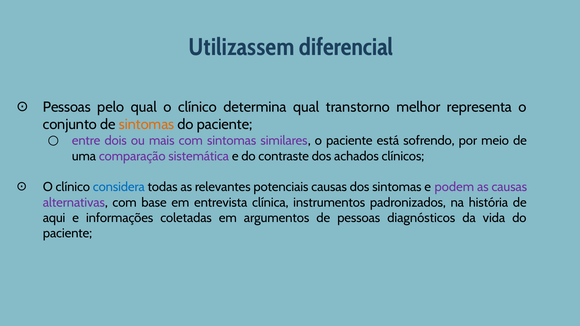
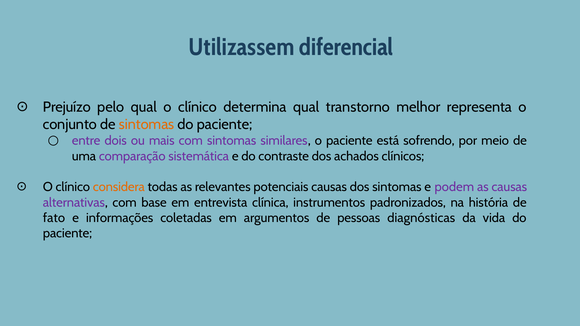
Pessoas at (67, 107): Pessoas -> Prejuízo
considera colour: blue -> orange
aqui: aqui -> fato
diagnósticos: diagnósticos -> diagnósticas
